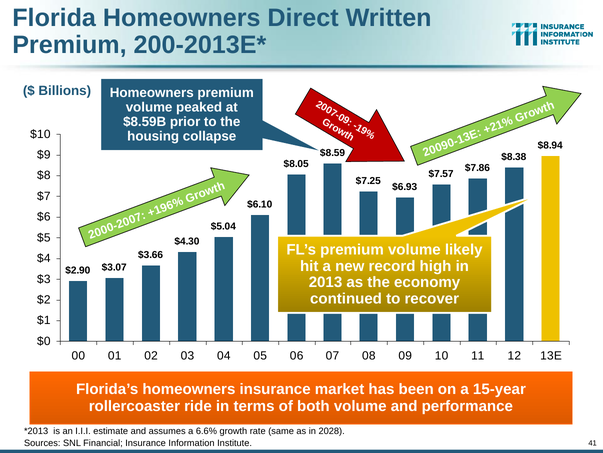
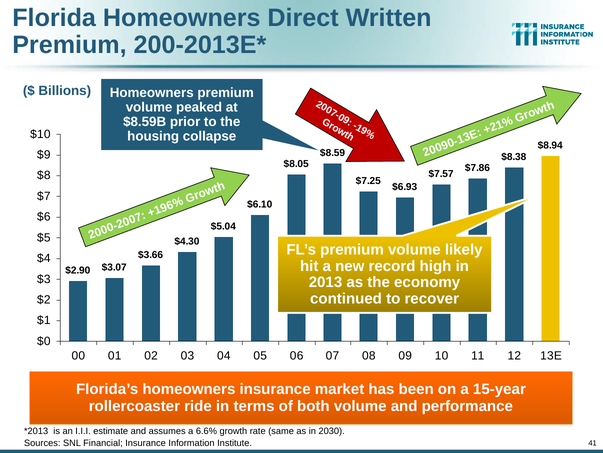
2028: 2028 -> 2030
